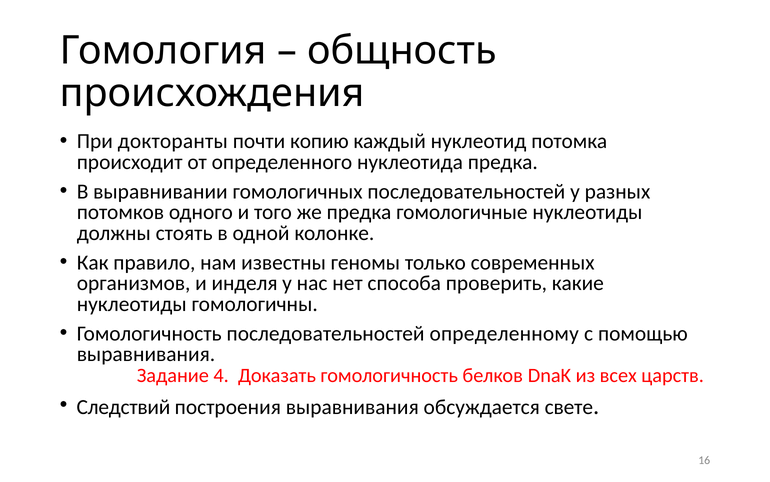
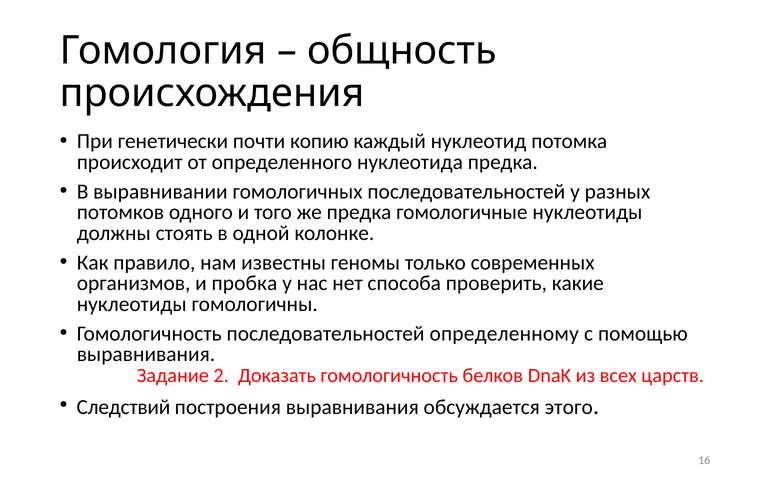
докторанты: докторанты -> генетически
инделя: инделя -> пробка
4: 4 -> 2
свете: свете -> этого
